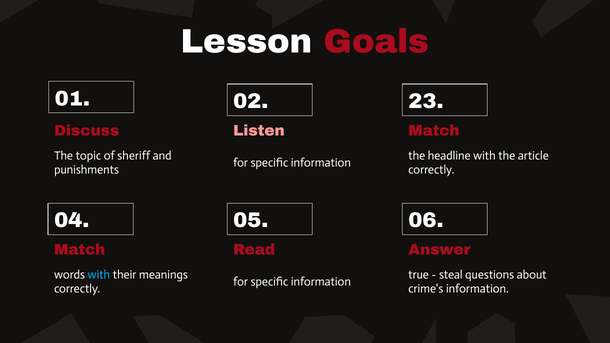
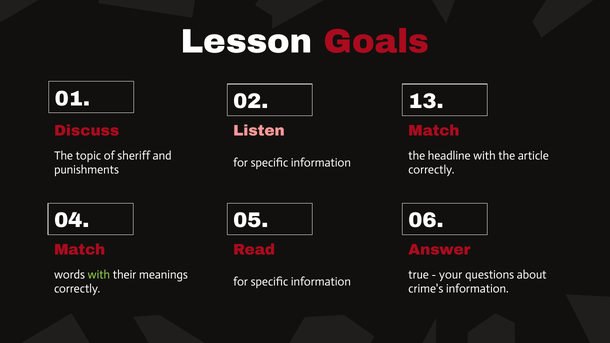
23: 23 -> 13
with at (99, 275) colour: light blue -> light green
steal: steal -> your
